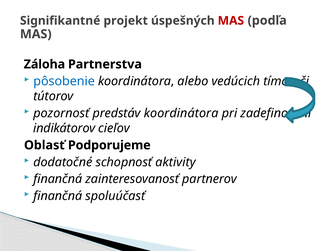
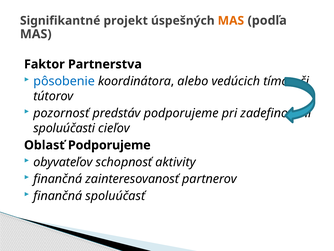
MAS at (231, 21) colour: red -> orange
Záloha: Záloha -> Faktor
predstáv koordinátora: koordinátora -> podporujeme
indikátorov: indikátorov -> spoluúčasti
dodatočné: dodatočné -> obyvateľov
